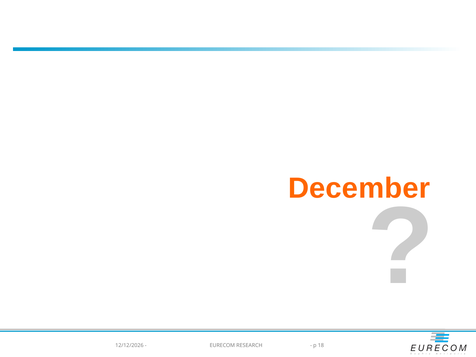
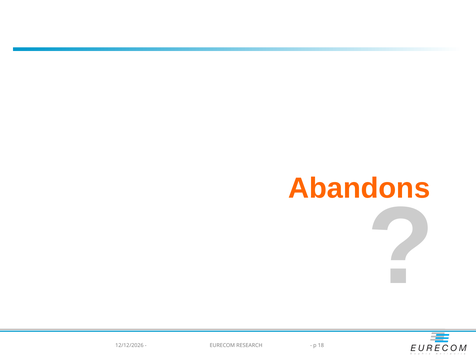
December: December -> Abandons
